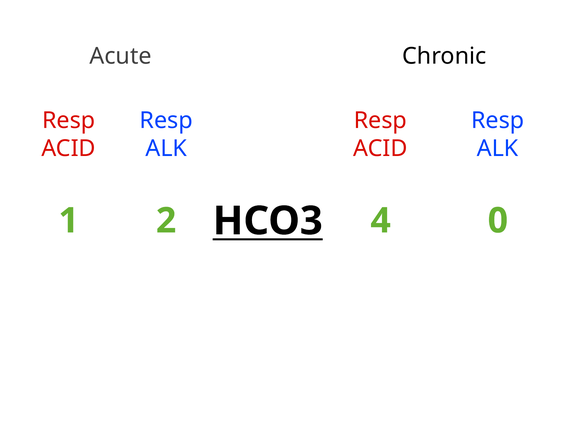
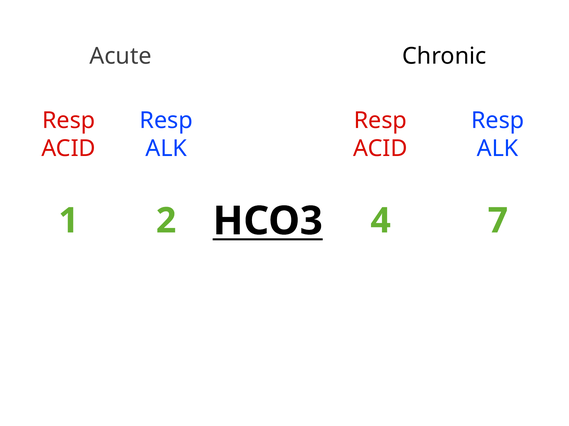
0: 0 -> 7
